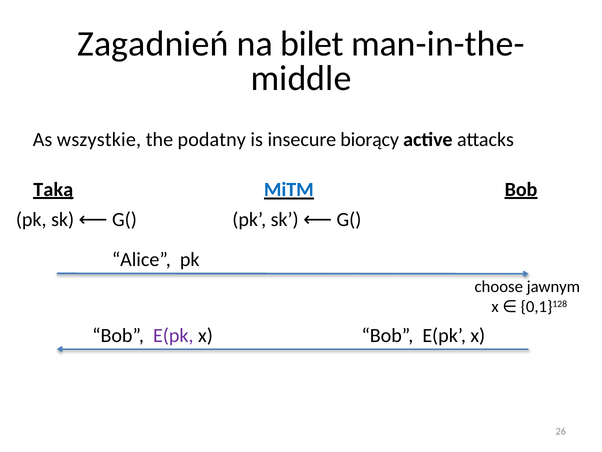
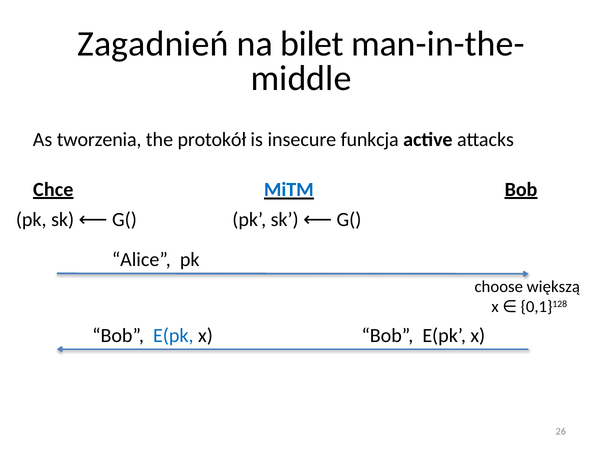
wszystkie: wszystkie -> tworzenia
podatny: podatny -> protokół
biorący: biorący -> funkcja
Taką: Taką -> Chce
jawnym: jawnym -> większą
E(pk at (173, 335) colour: purple -> blue
